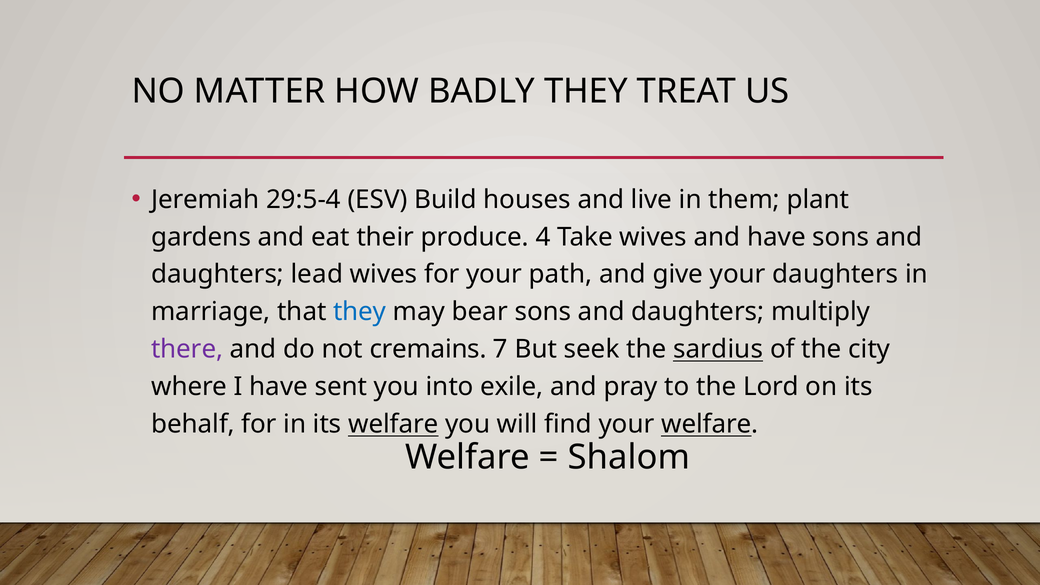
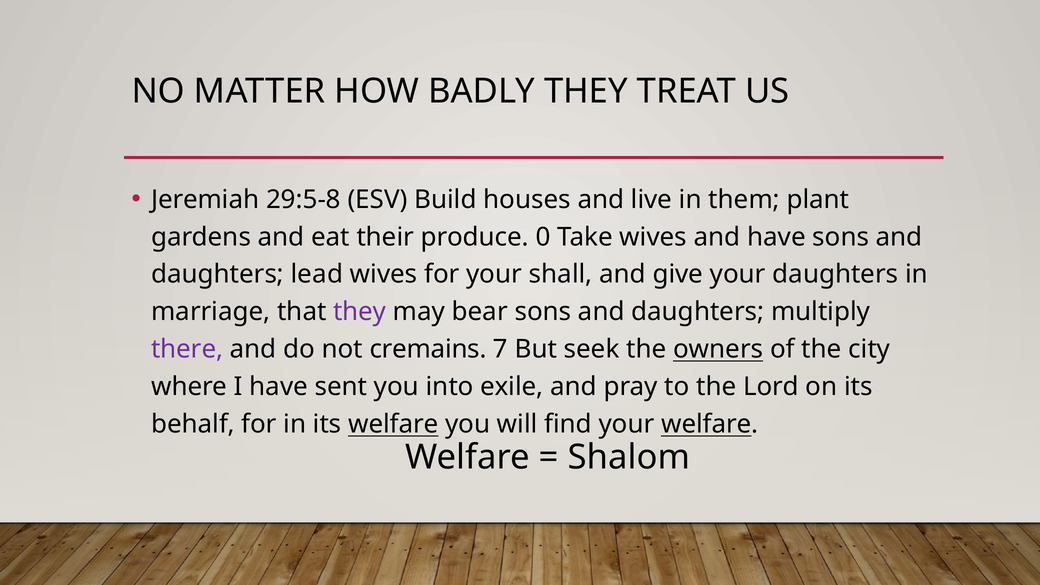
29:5-4: 29:5-4 -> 29:5-8
4: 4 -> 0
path: path -> shall
they at (360, 312) colour: blue -> purple
sardius: sardius -> owners
